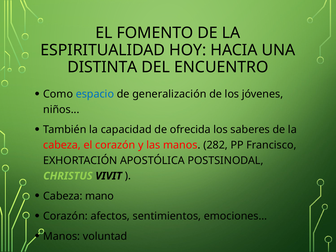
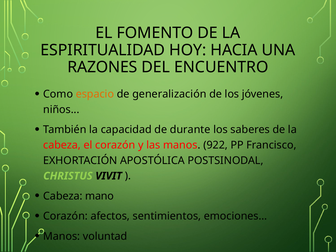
DISTINTA: DISTINTA -> RAZONES
espacio colour: blue -> orange
ofrecida: ofrecida -> durante
282: 282 -> 922
